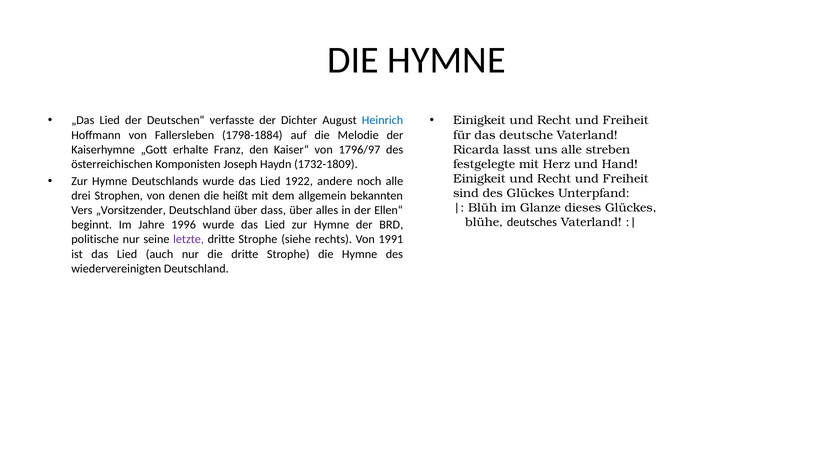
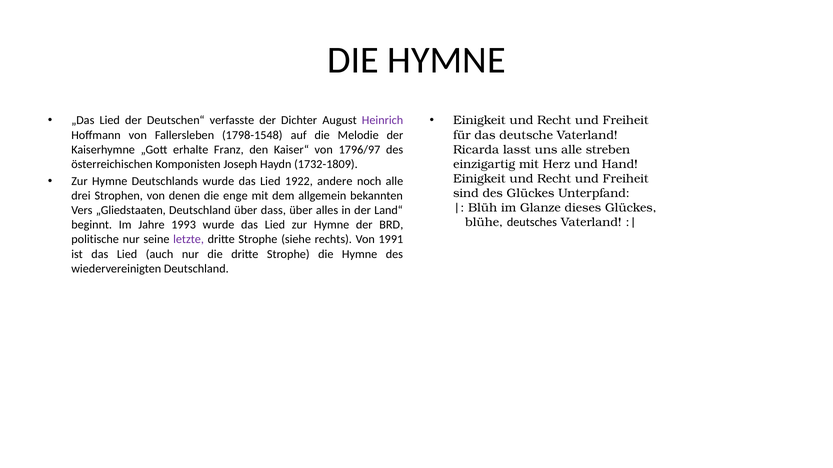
Heinrich colour: blue -> purple
1798-1884: 1798-1884 -> 1798-1548
festgelegte: festgelegte -> einzigartig
heißt: heißt -> enge
„Vorsitzender: „Vorsitzender -> „Gliedstaaten
Ellen“: Ellen“ -> Land“
1996: 1996 -> 1993
